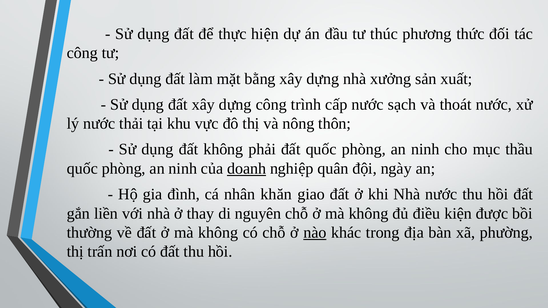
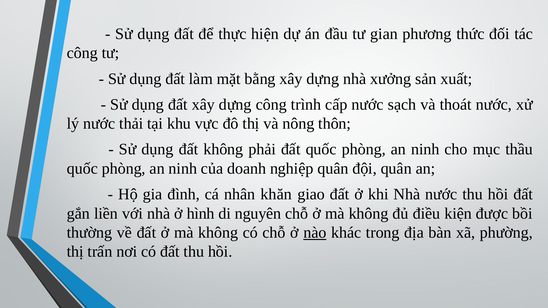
thúc: thúc -> gian
doanh underline: present -> none
đội ngày: ngày -> quân
thay: thay -> hình
